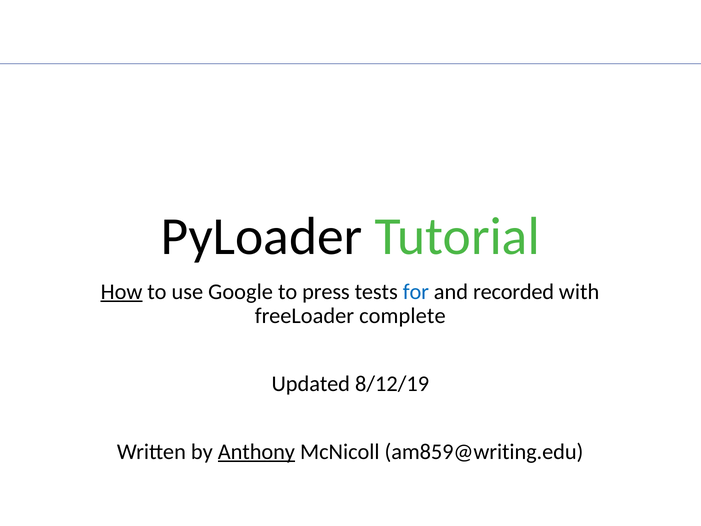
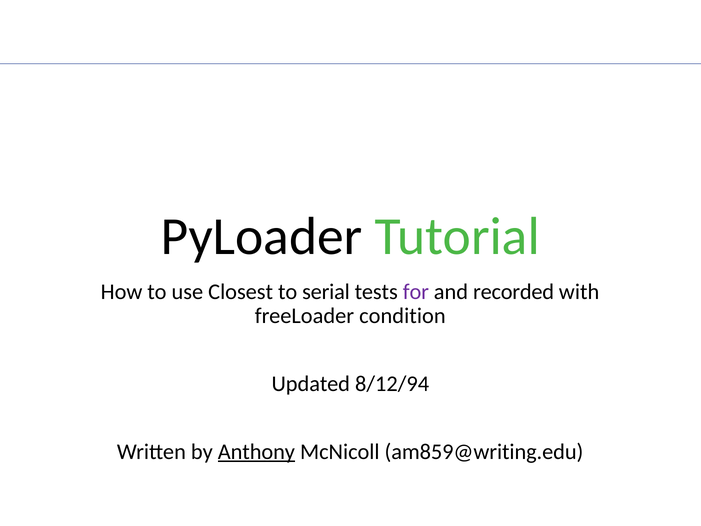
How underline: present -> none
Google: Google -> Closest
press: press -> serial
for colour: blue -> purple
complete: complete -> condition
8/12/19: 8/12/19 -> 8/12/94
